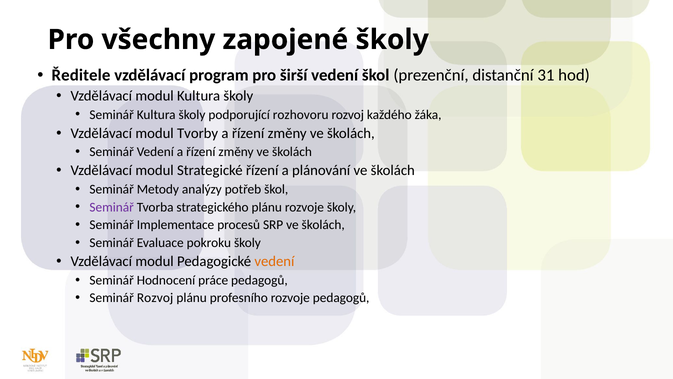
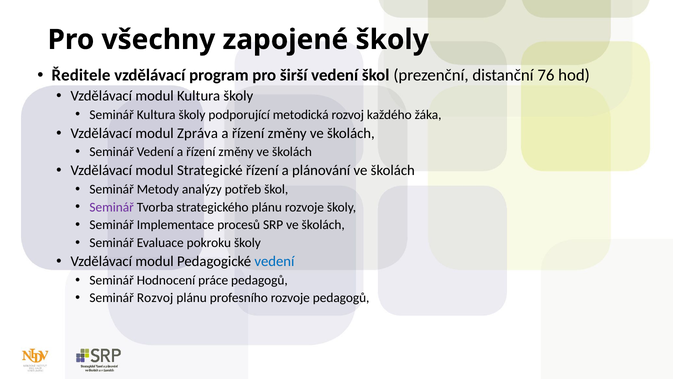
31: 31 -> 76
rozhovoru: rozhovoru -> metodická
Tvorby: Tvorby -> Zpráva
vedení at (274, 261) colour: orange -> blue
